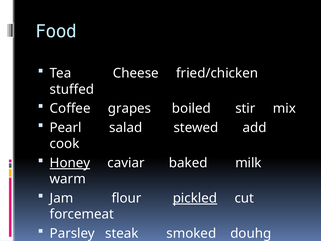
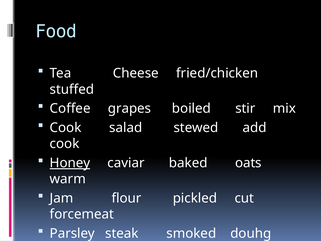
Pearl at (66, 128): Pearl -> Cook
baked milk: milk -> oats
pickled underline: present -> none
